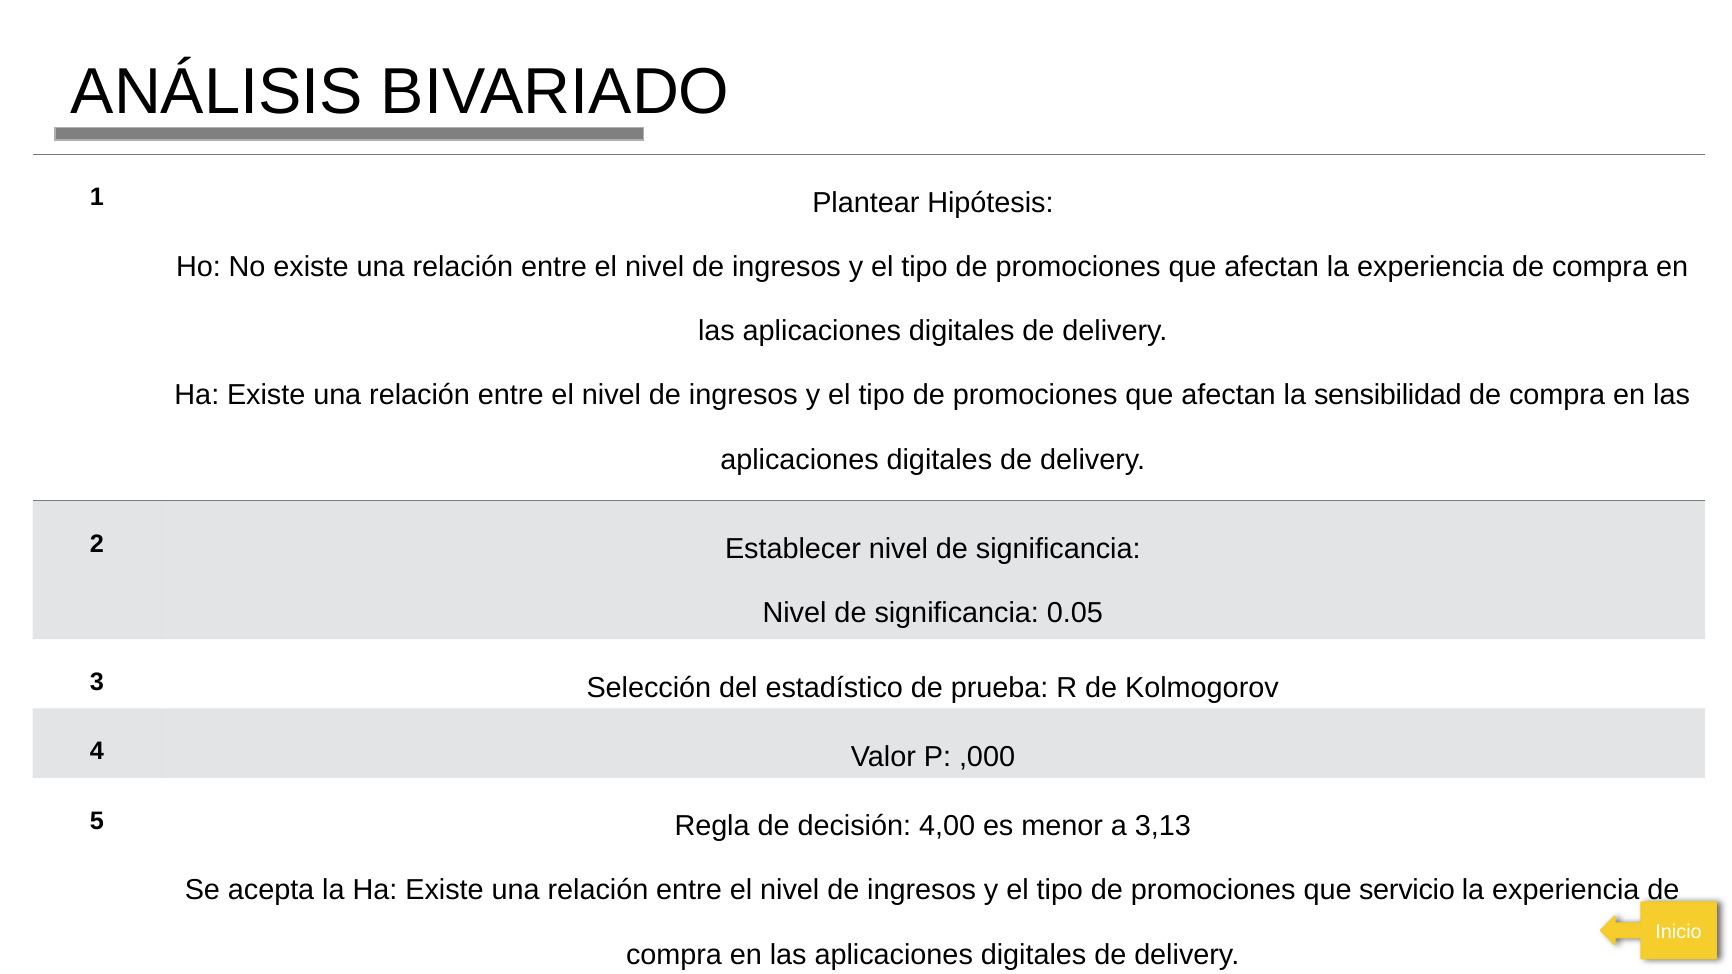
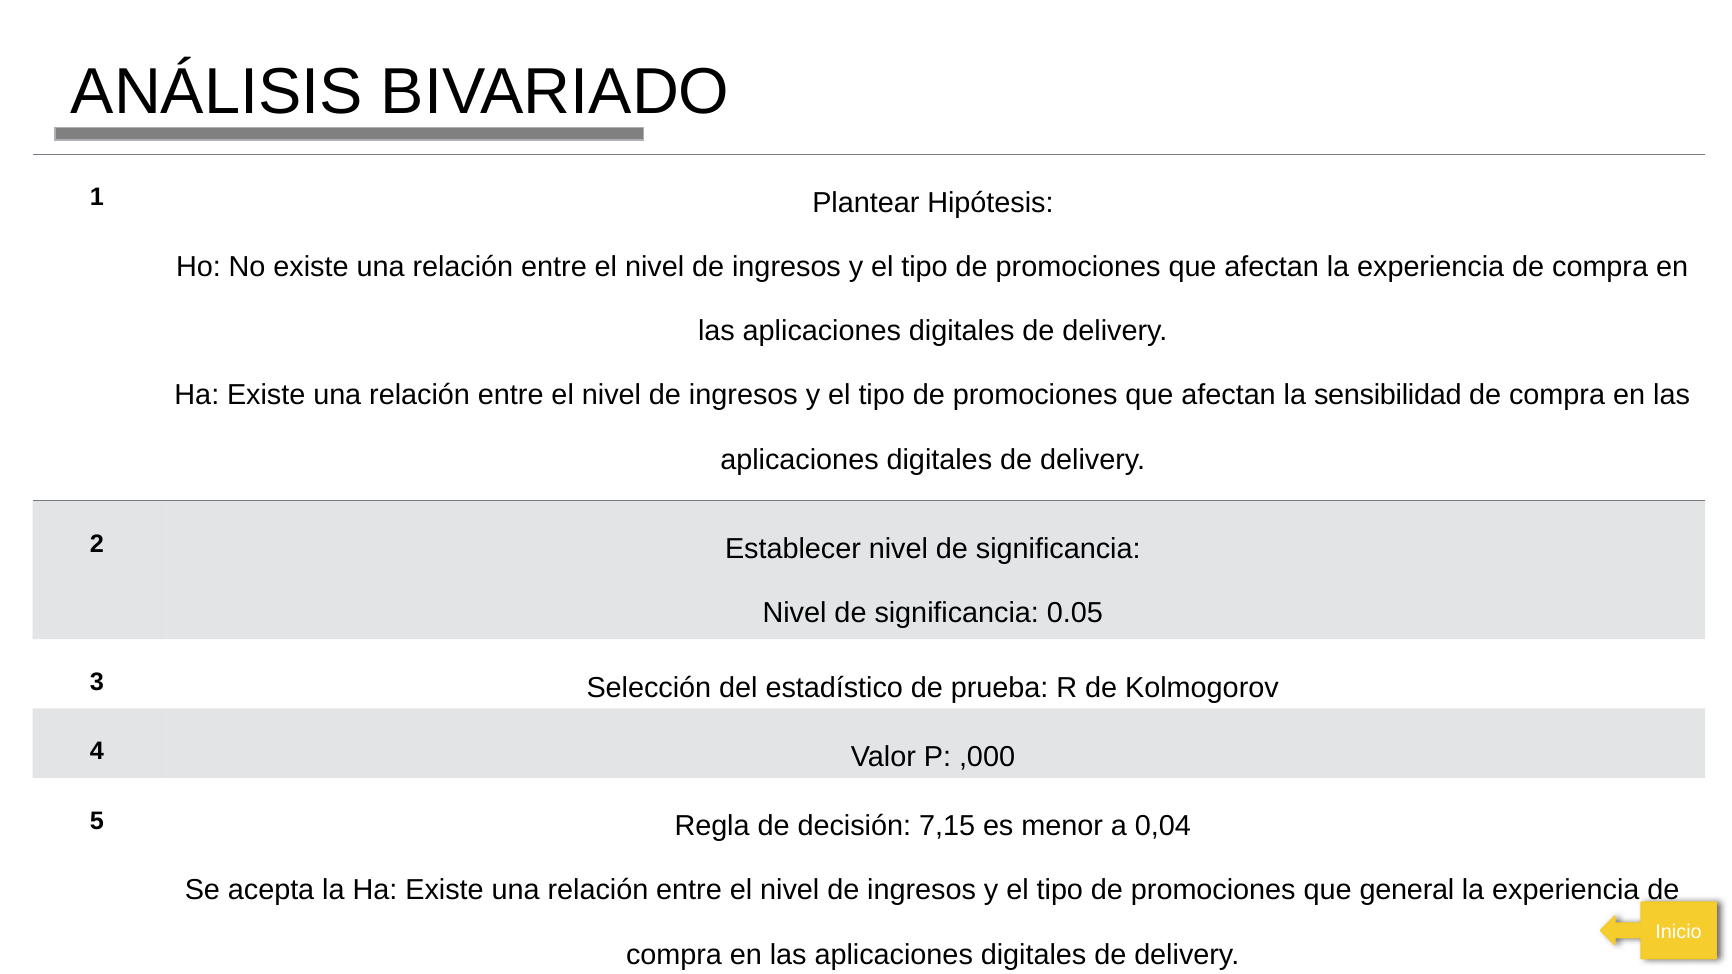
4,00: 4,00 -> 7,15
3,13: 3,13 -> 0,04
servicio: servicio -> general
